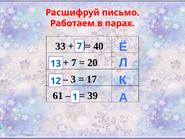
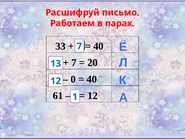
3: 3 -> 0
17 at (92, 79): 17 -> 40
39 at (93, 95): 39 -> 12
